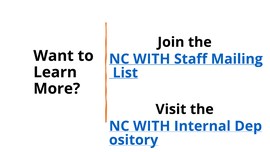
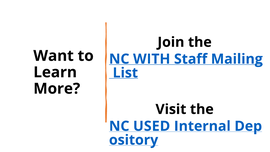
WITH at (152, 126): WITH -> USED
